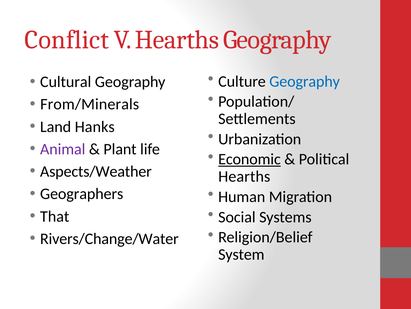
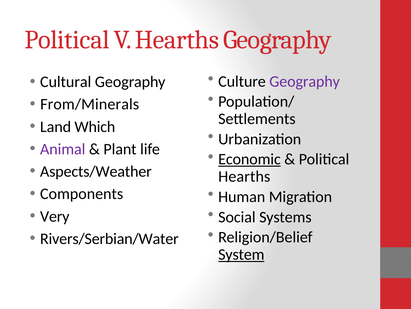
Conflict at (67, 40): Conflict -> Political
Geography at (305, 81) colour: blue -> purple
Hanks: Hanks -> Which
Geographers: Geographers -> Components
That: That -> Very
Rivers/Change/Water: Rivers/Change/Water -> Rivers/Serbian/Water
System underline: none -> present
